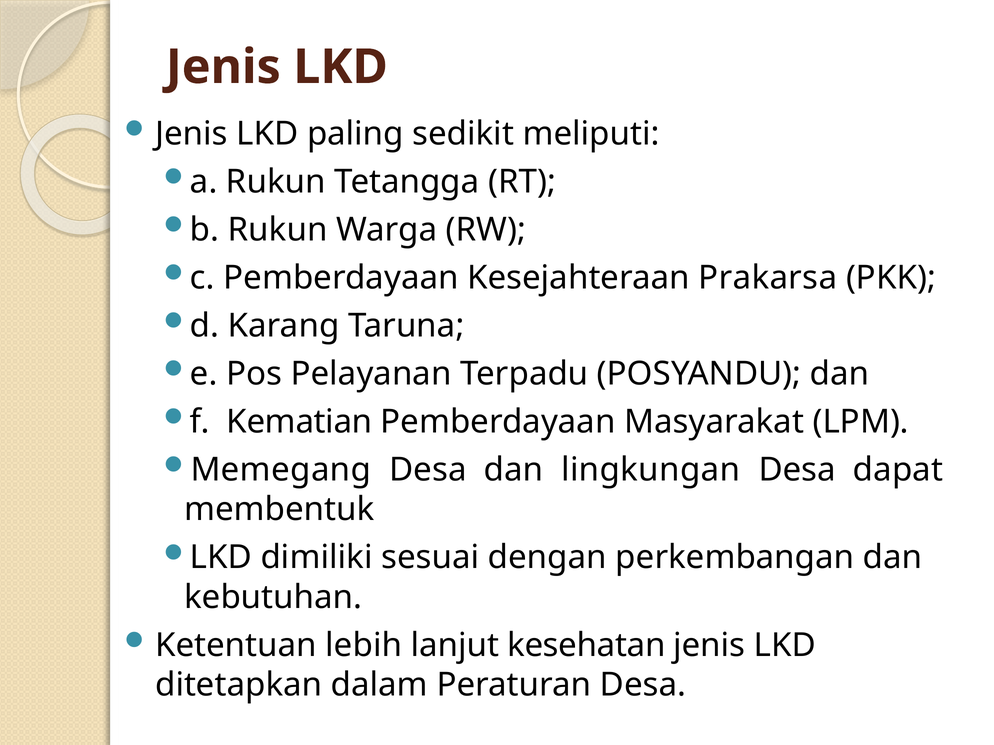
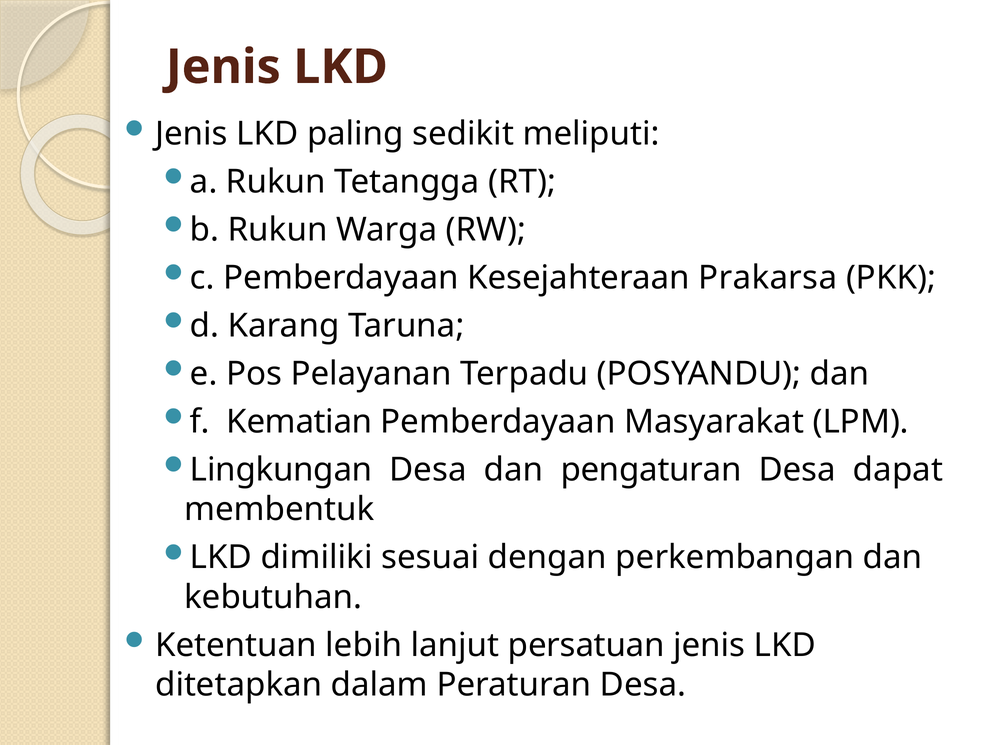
Memegang: Memegang -> Lingkungan
lingkungan: lingkungan -> pengaturan
kesehatan: kesehatan -> persatuan
